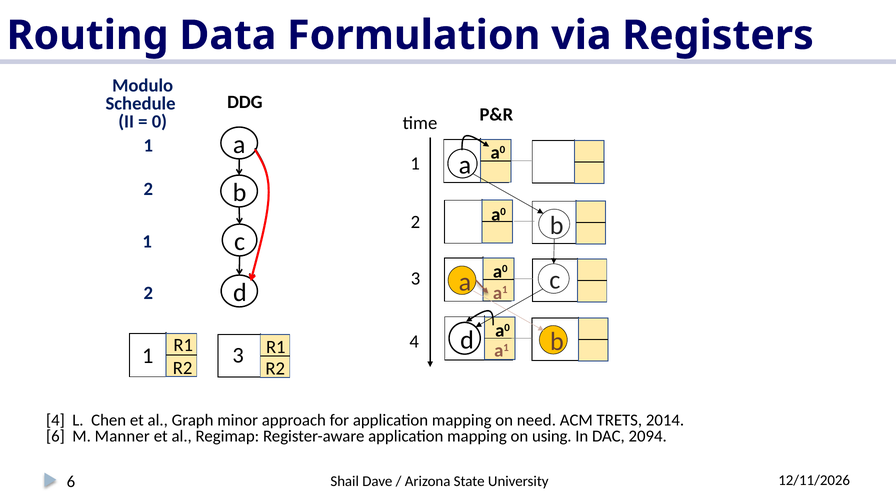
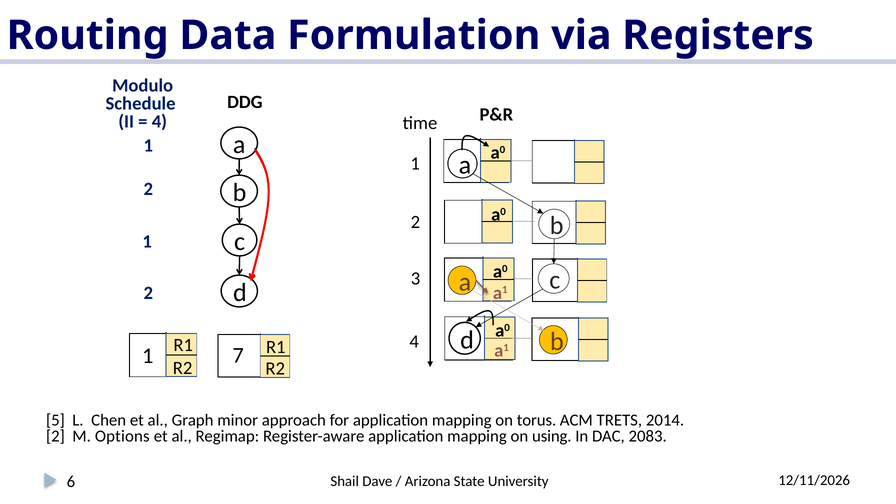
0 at (159, 121): 0 -> 4
R1 3: 3 -> 7
4 at (55, 420): 4 -> 5
need: need -> torus
6 at (55, 436): 6 -> 2
Manner: Manner -> Options
2094: 2094 -> 2083
